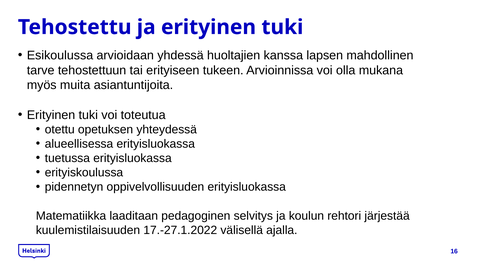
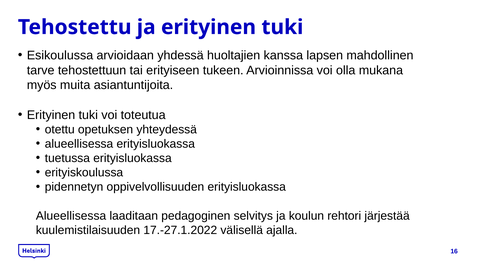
Matematiikka at (71, 216): Matematiikka -> Alueellisessa
